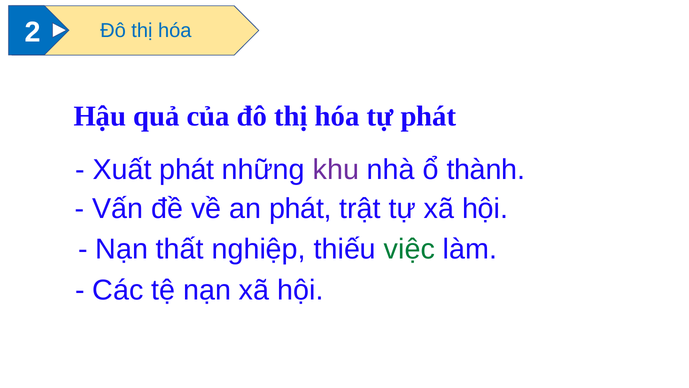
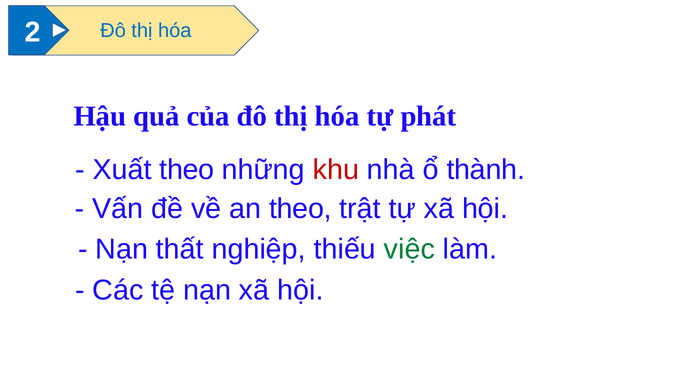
Xuất phát: phát -> theo
khu colour: purple -> red
an phát: phát -> theo
